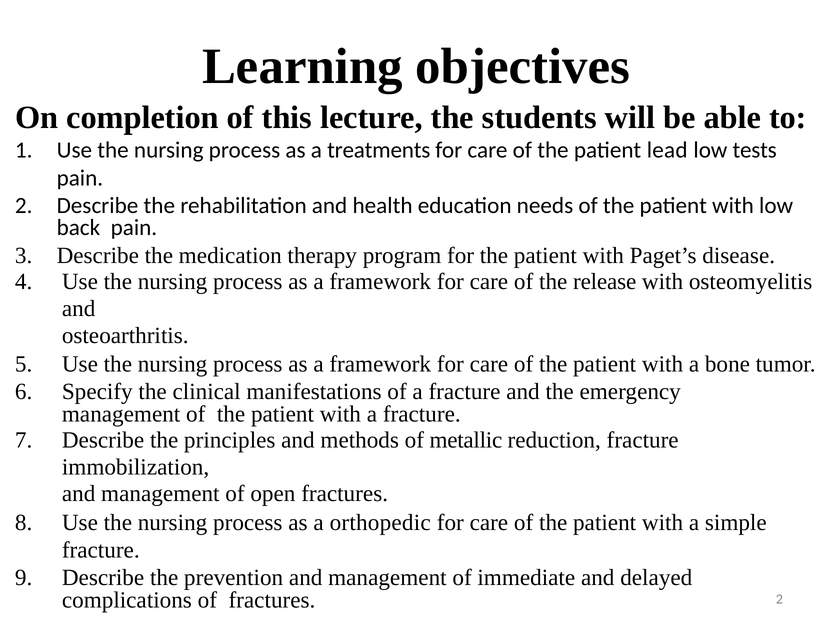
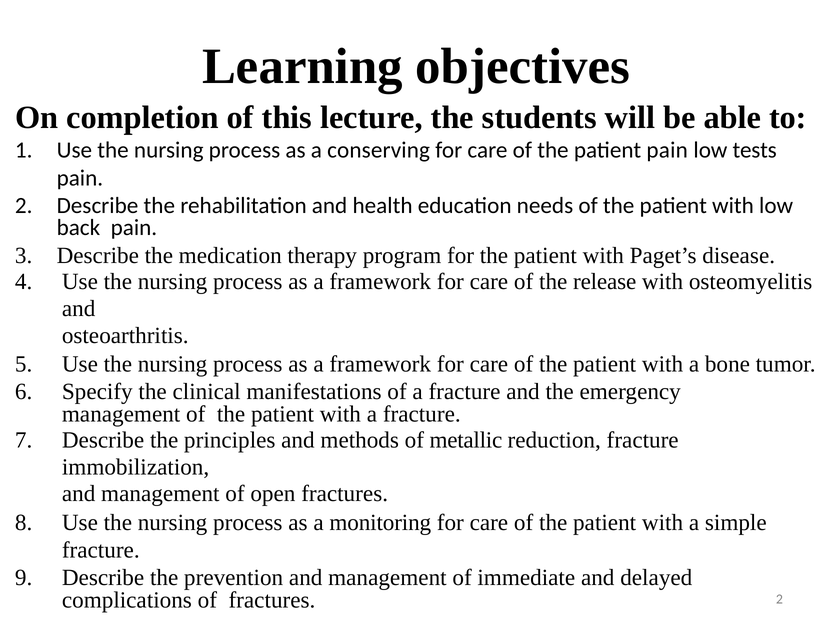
treatments: treatments -> conserving
patient lead: lead -> pain
orthopedic: orthopedic -> monitoring
